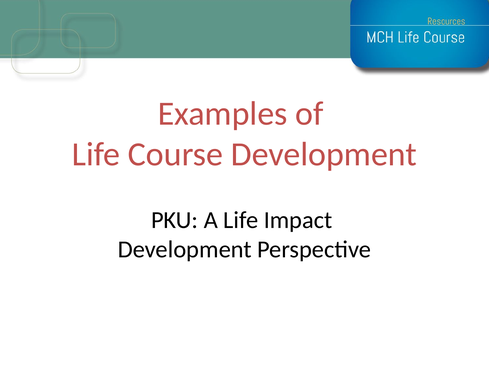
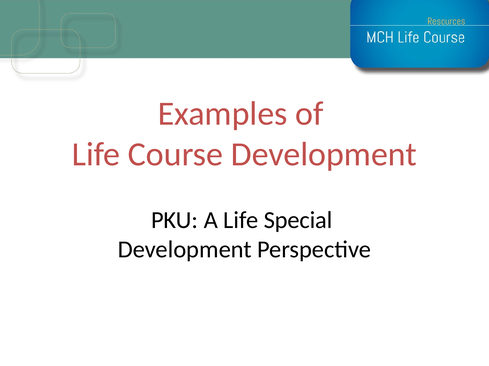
Impact: Impact -> Special
